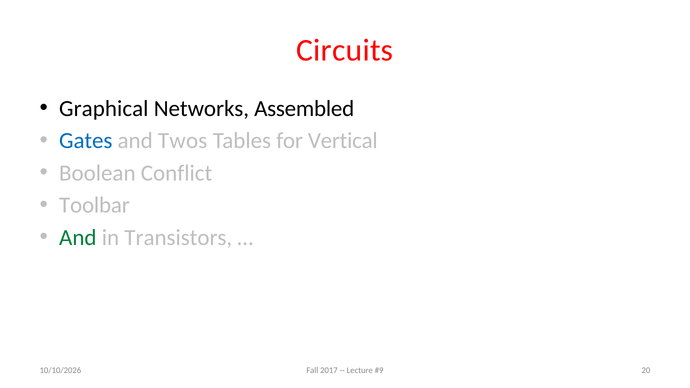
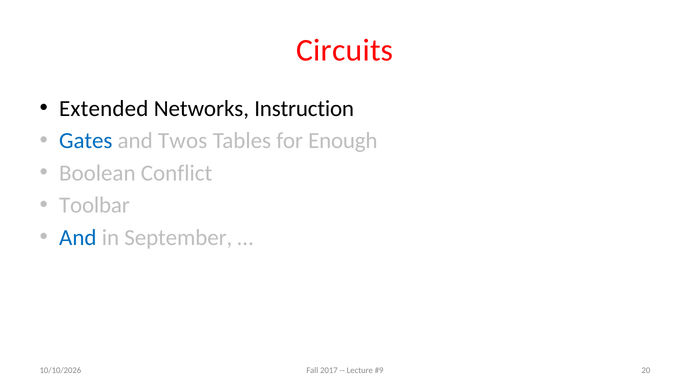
Graphical: Graphical -> Extended
Assembled: Assembled -> Instruction
Vertical: Vertical -> Enough
And at (78, 238) colour: green -> blue
Transistors: Transistors -> September
